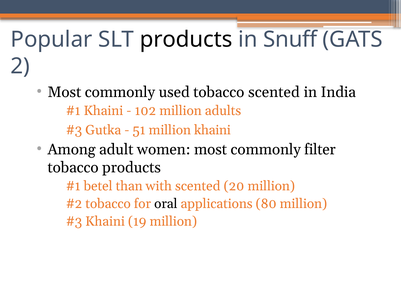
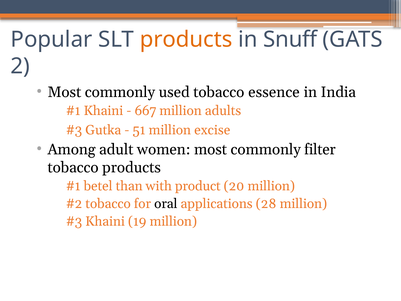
products at (186, 39) colour: black -> orange
tobacco scented: scented -> essence
102: 102 -> 667
million khaini: khaini -> excise
with scented: scented -> product
80: 80 -> 28
